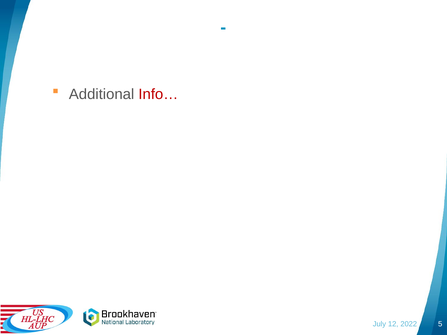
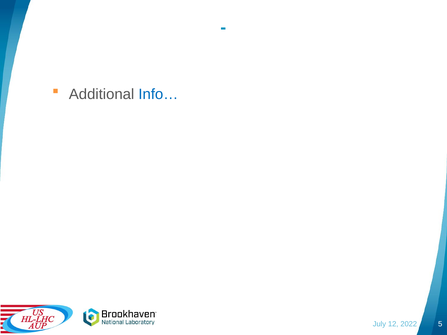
Info… colour: red -> blue
